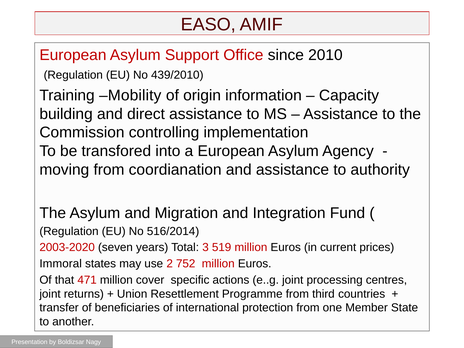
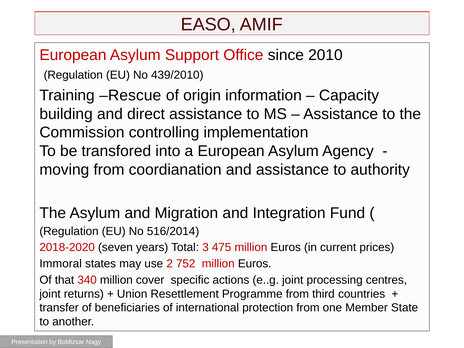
Mobility: Mobility -> Rescue
2003-2020: 2003-2020 -> 2018-2020
519: 519 -> 475
471: 471 -> 340
